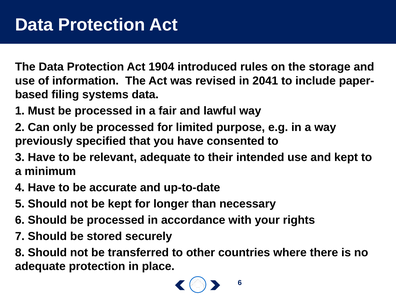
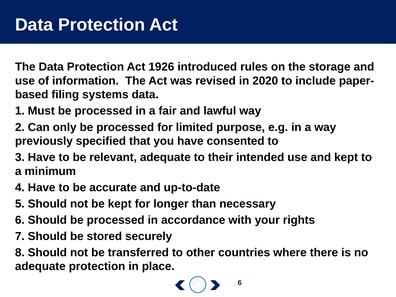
1904: 1904 -> 1926
2041: 2041 -> 2020
